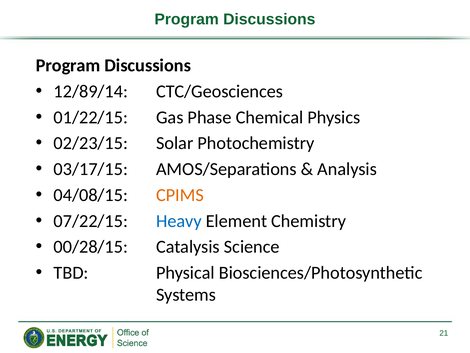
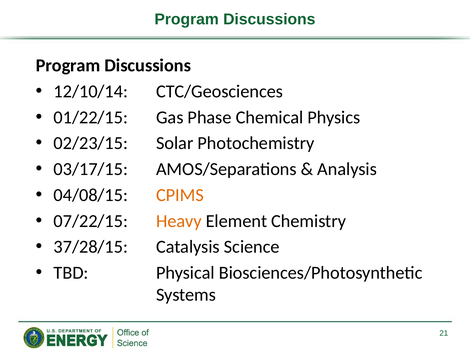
12/89/14: 12/89/14 -> 12/10/14
Heavy colour: blue -> orange
00/28/15: 00/28/15 -> 37/28/15
